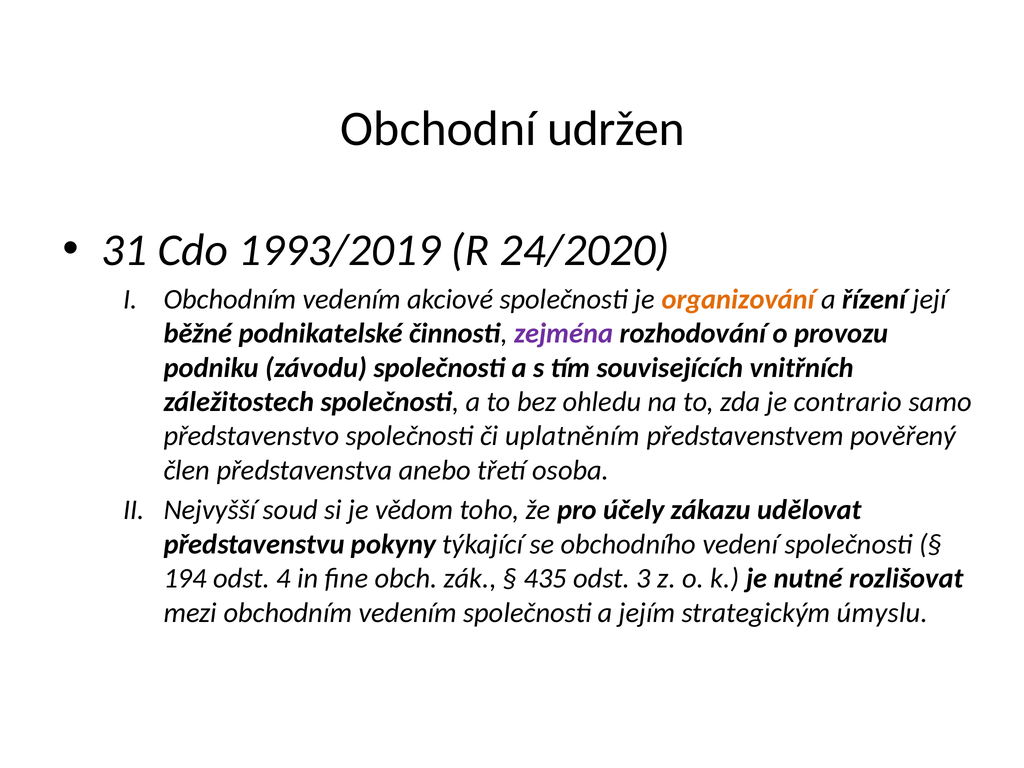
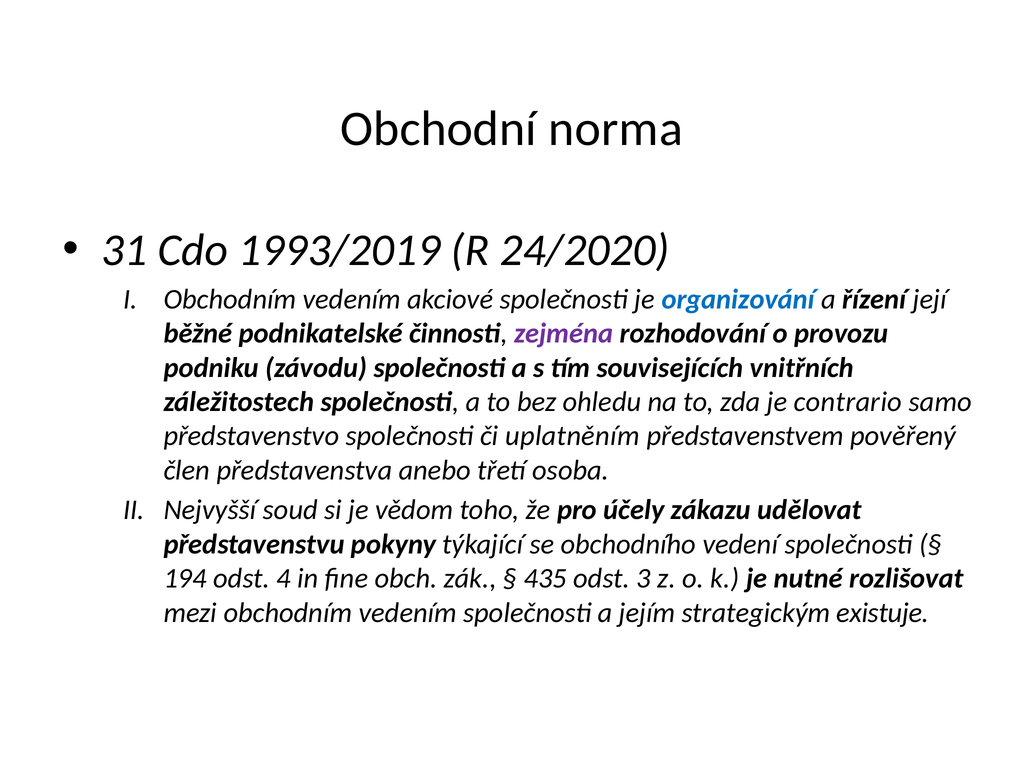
udržen: udržen -> norma
organizování colour: orange -> blue
úmyslu: úmyslu -> existuje
